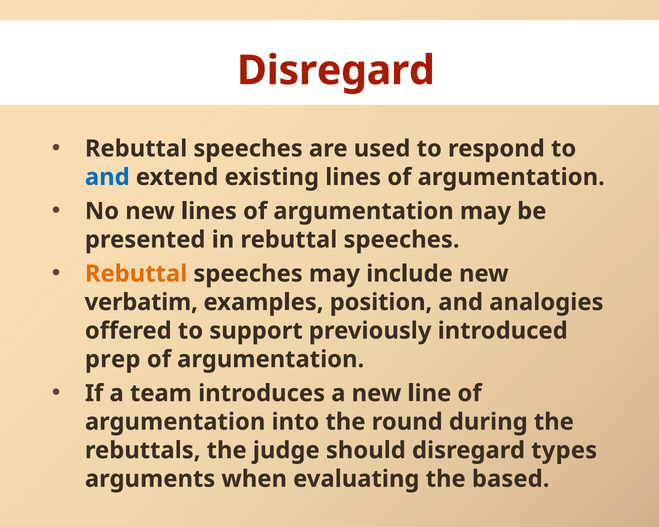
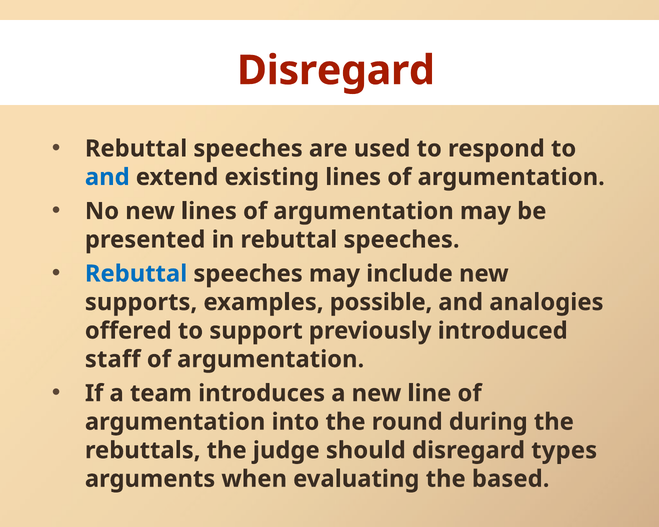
Rebuttal at (136, 274) colour: orange -> blue
verbatim: verbatim -> supports
position: position -> possible
prep: prep -> staff
